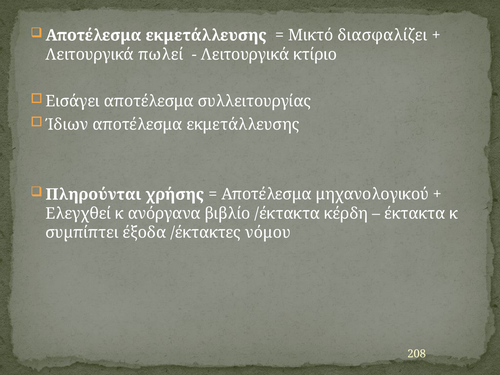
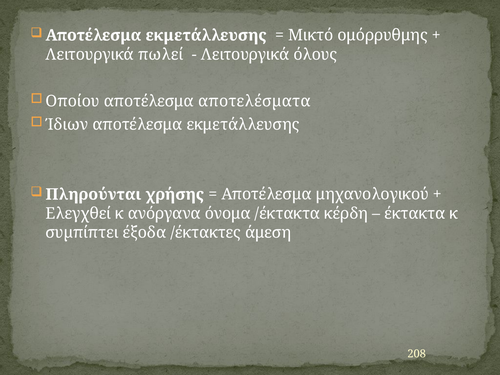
διασφαλίζει: διασφαλίζει -> ομόρρυθμης
κτίριο: κτίριο -> όλους
Εισάγει: Εισάγει -> Οποίου
συλλειτουργίας: συλλειτουργίας -> αποτελέσµατα
βιβλίο: βιβλίο -> όνομα
νόμου: νόμου -> άμεση
